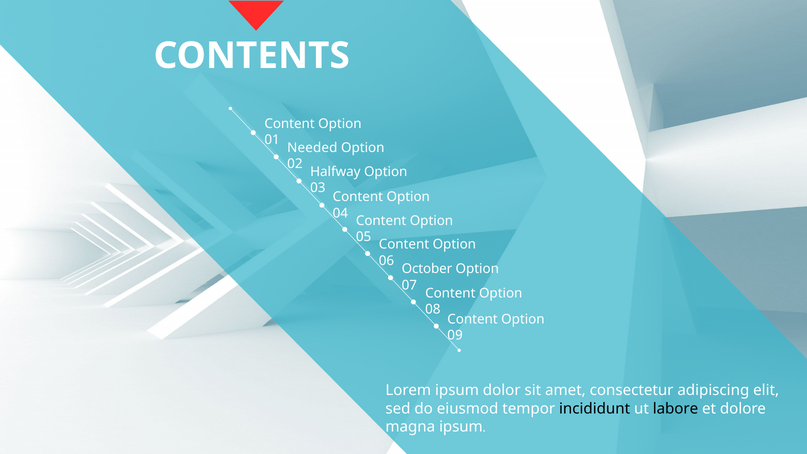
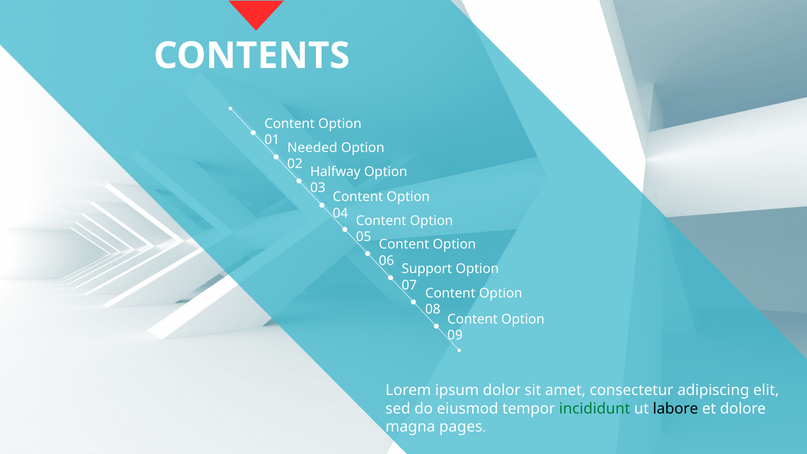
October: October -> Support
incididunt colour: black -> green
magna ipsum: ipsum -> pages
